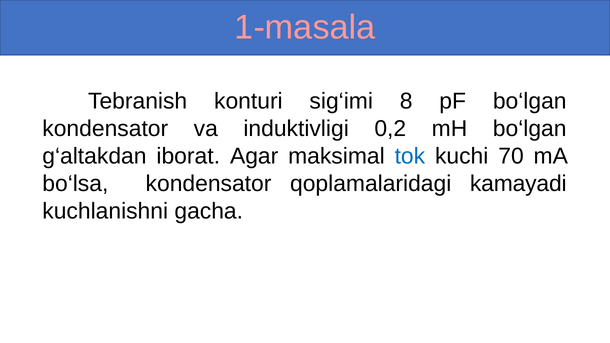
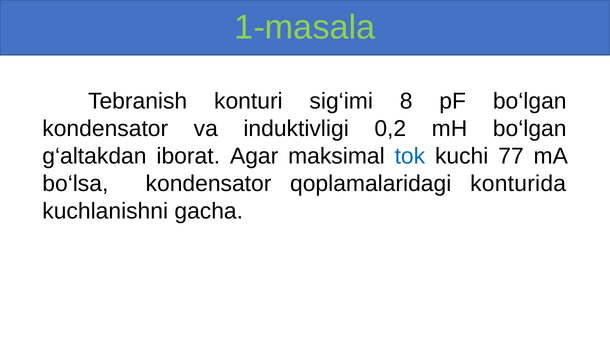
1-masala colour: pink -> light green
70: 70 -> 77
kamayadi: kamayadi -> konturida
